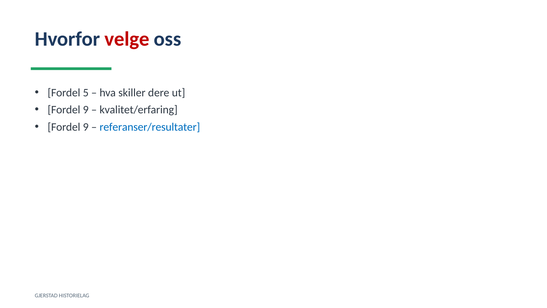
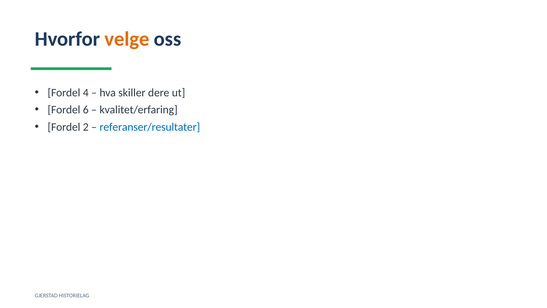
velge colour: red -> orange
5: 5 -> 4
9 at (86, 110): 9 -> 6
9 at (86, 127): 9 -> 2
